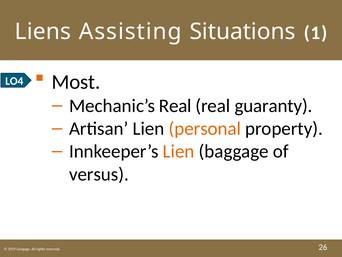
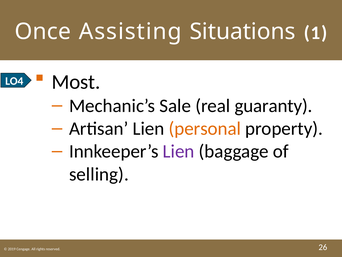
Liens: Liens -> Once
Mechanic’s Real: Real -> Sale
Lien at (179, 151) colour: orange -> purple
versus: versus -> selling
